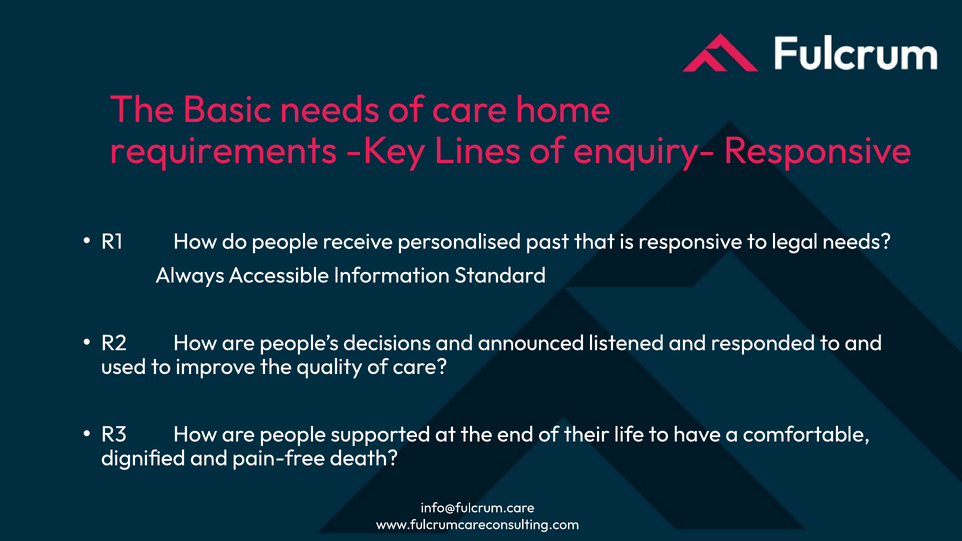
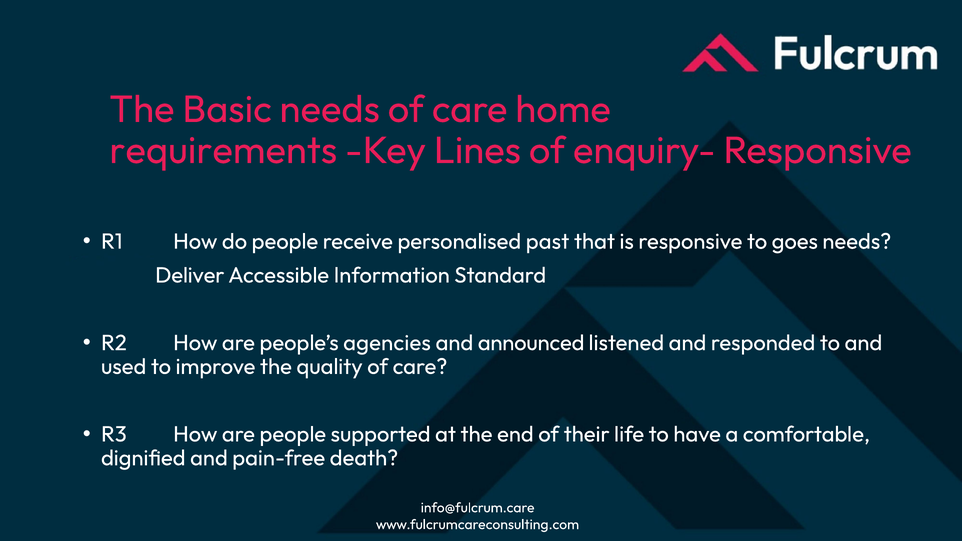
legal: legal -> goes
Always: Always -> Deliver
decisions: decisions -> agencies
